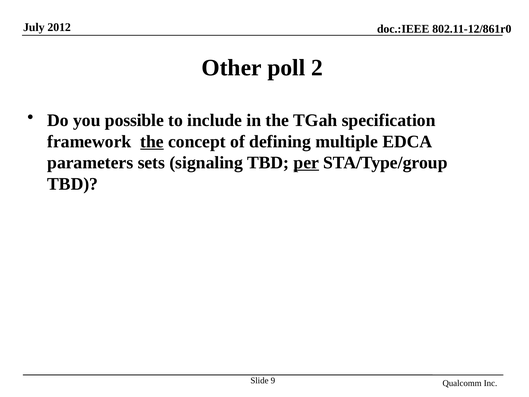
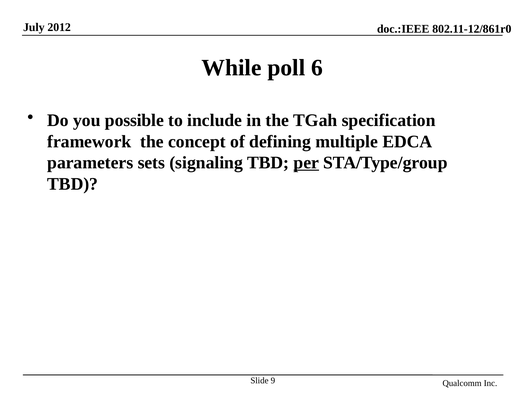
Other: Other -> While
2: 2 -> 6
the at (152, 141) underline: present -> none
